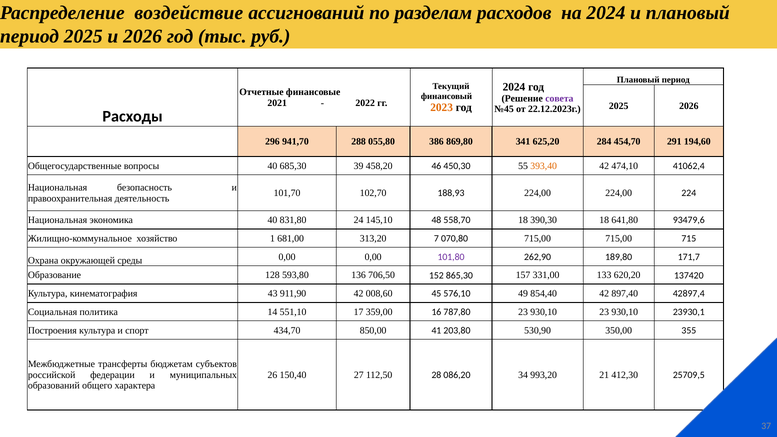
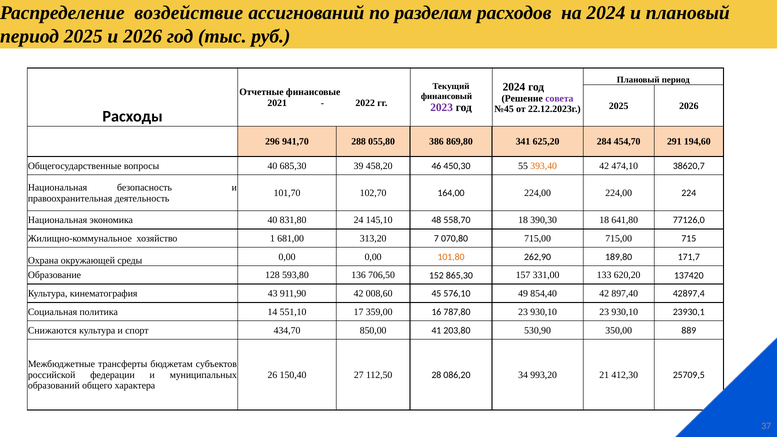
2023 colour: orange -> purple
41062,4: 41062,4 -> 38620,7
188,93: 188,93 -> 164,00
93479,6: 93479,6 -> 77126,0
101,80 colour: purple -> orange
Построения: Построения -> Снижаются
355: 355 -> 889
